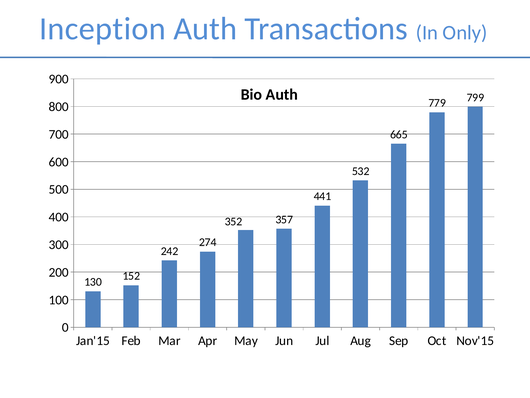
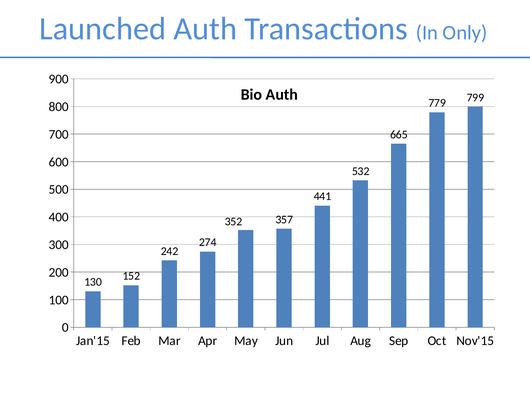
Inception: Inception -> Launched
